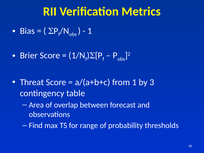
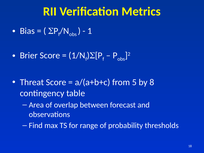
from 1: 1 -> 5
3: 3 -> 8
